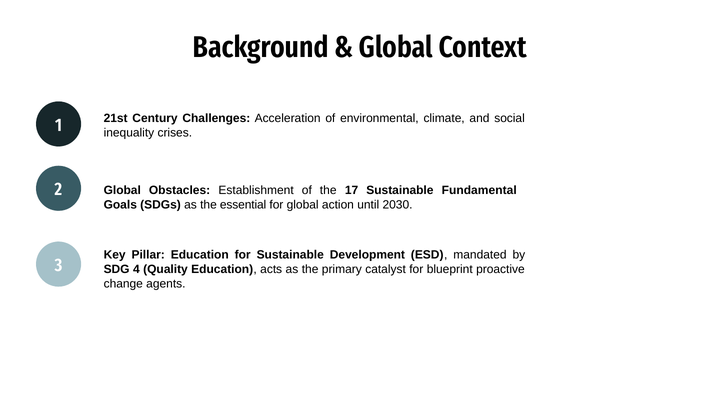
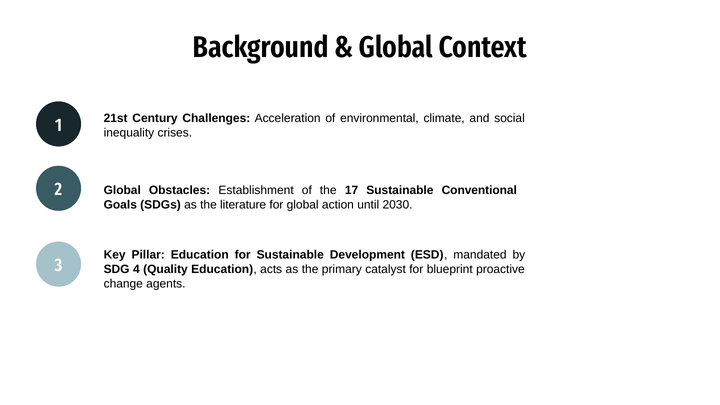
Fundamental: Fundamental -> Conventional
essential: essential -> literature
